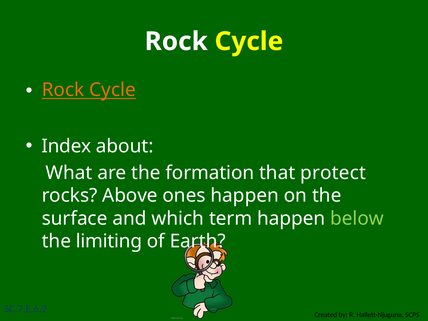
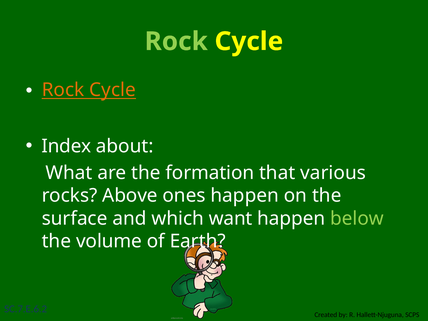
Rock at (176, 41) colour: white -> light green
protect: protect -> various
term: term -> want
limiting: limiting -> volume
